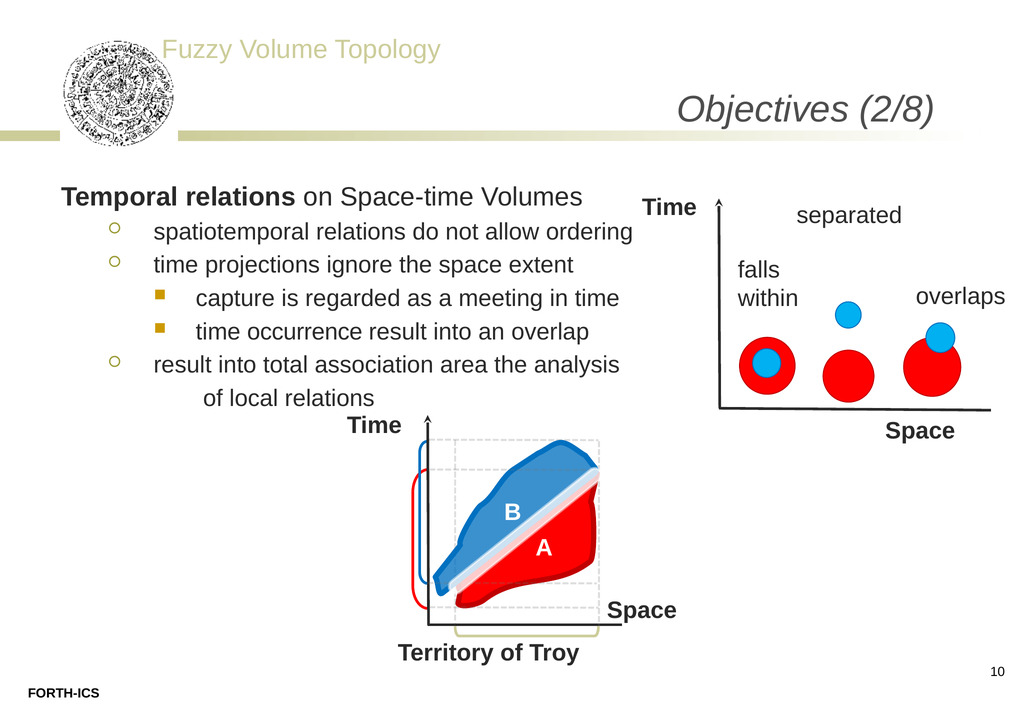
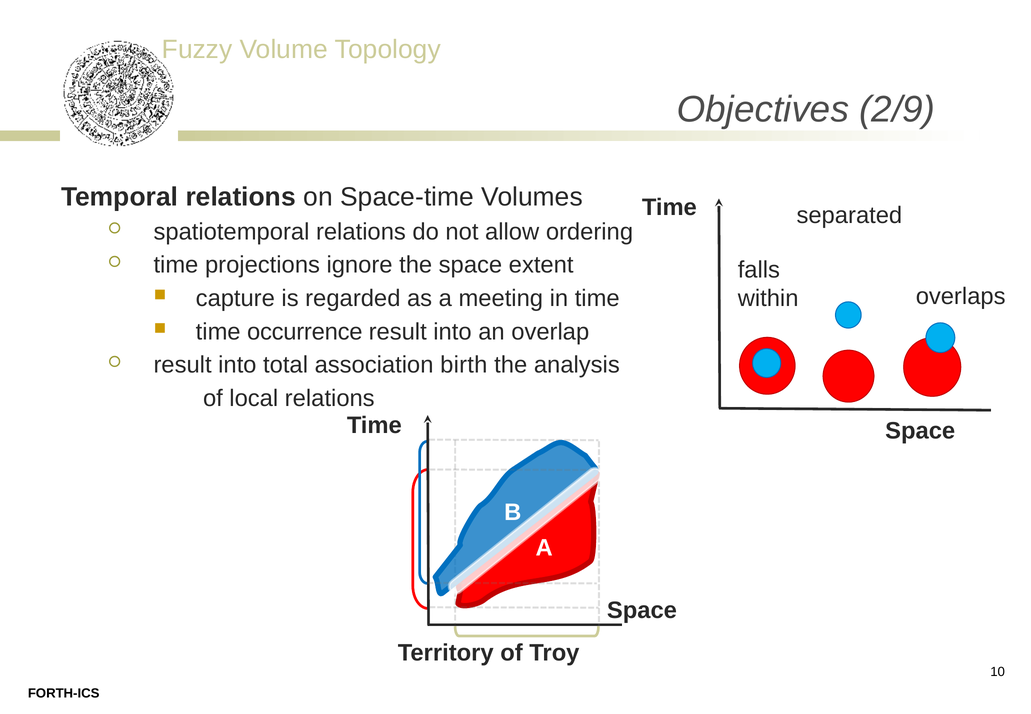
2/8: 2/8 -> 2/9
area: area -> birth
